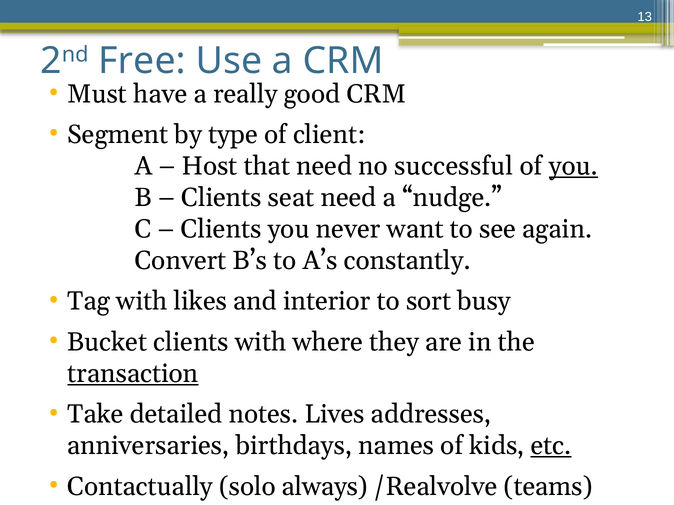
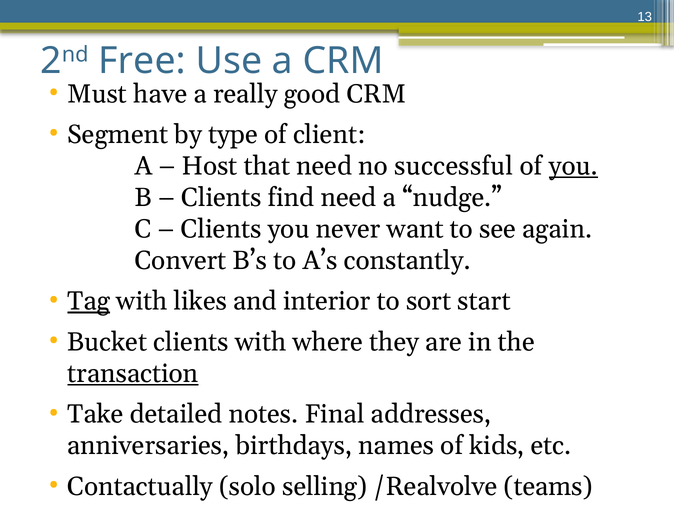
seat: seat -> find
Tag underline: none -> present
busy: busy -> start
Lives: Lives -> Final
etc underline: present -> none
always: always -> selling
